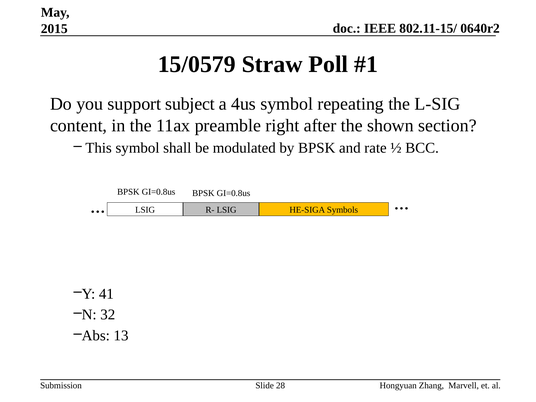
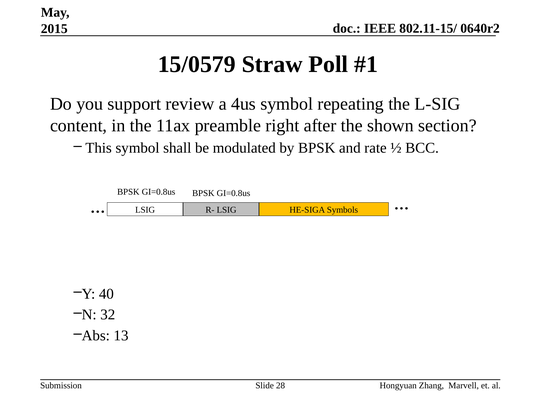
subject: subject -> review
41: 41 -> 40
